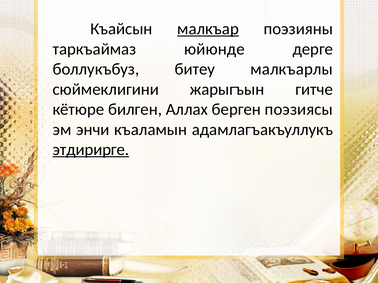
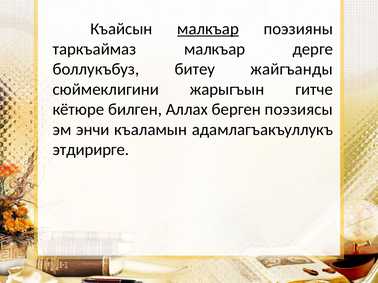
таркъаймаз юйюнде: юйюнде -> малкъар
малкъарлы: малкъарлы -> жайгъанды
этдирирге underline: present -> none
